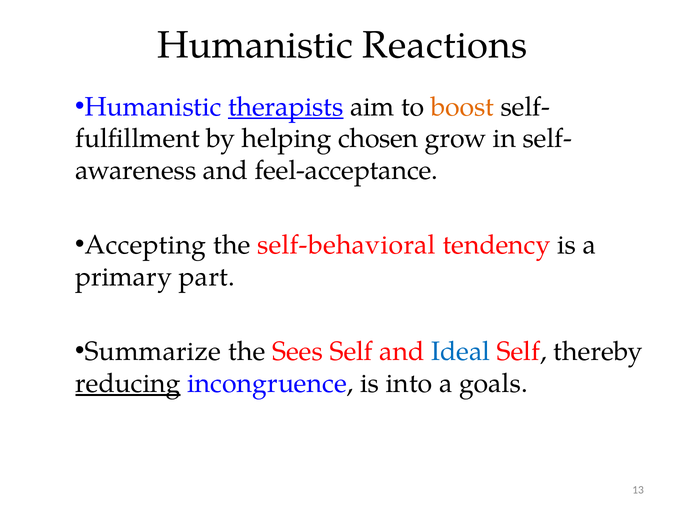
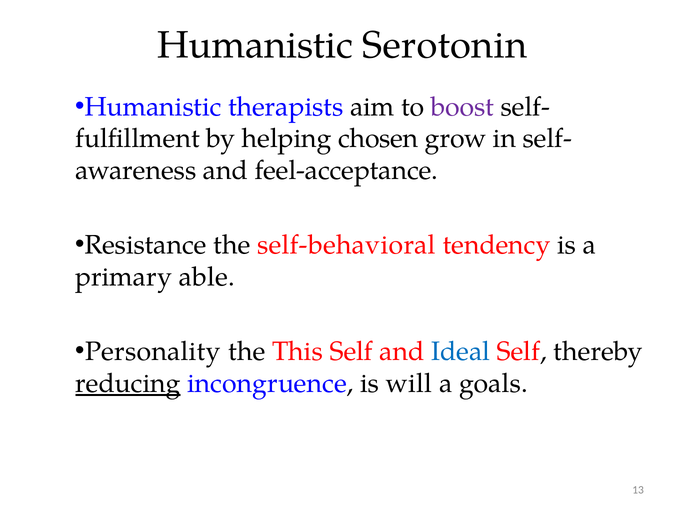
Reactions: Reactions -> Serotonin
therapists underline: present -> none
boost colour: orange -> purple
Accepting: Accepting -> Resistance
part: part -> able
Summarize: Summarize -> Personality
Sees: Sees -> This
into: into -> will
